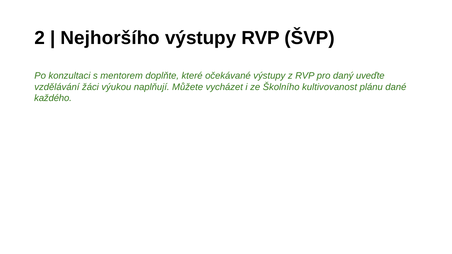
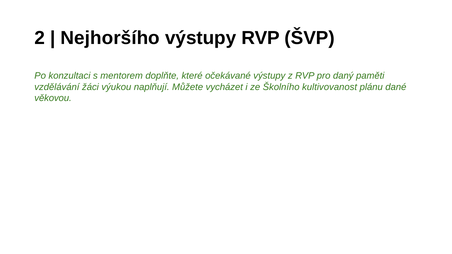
uveďte: uveďte -> paměti
každého: každého -> věkovou
